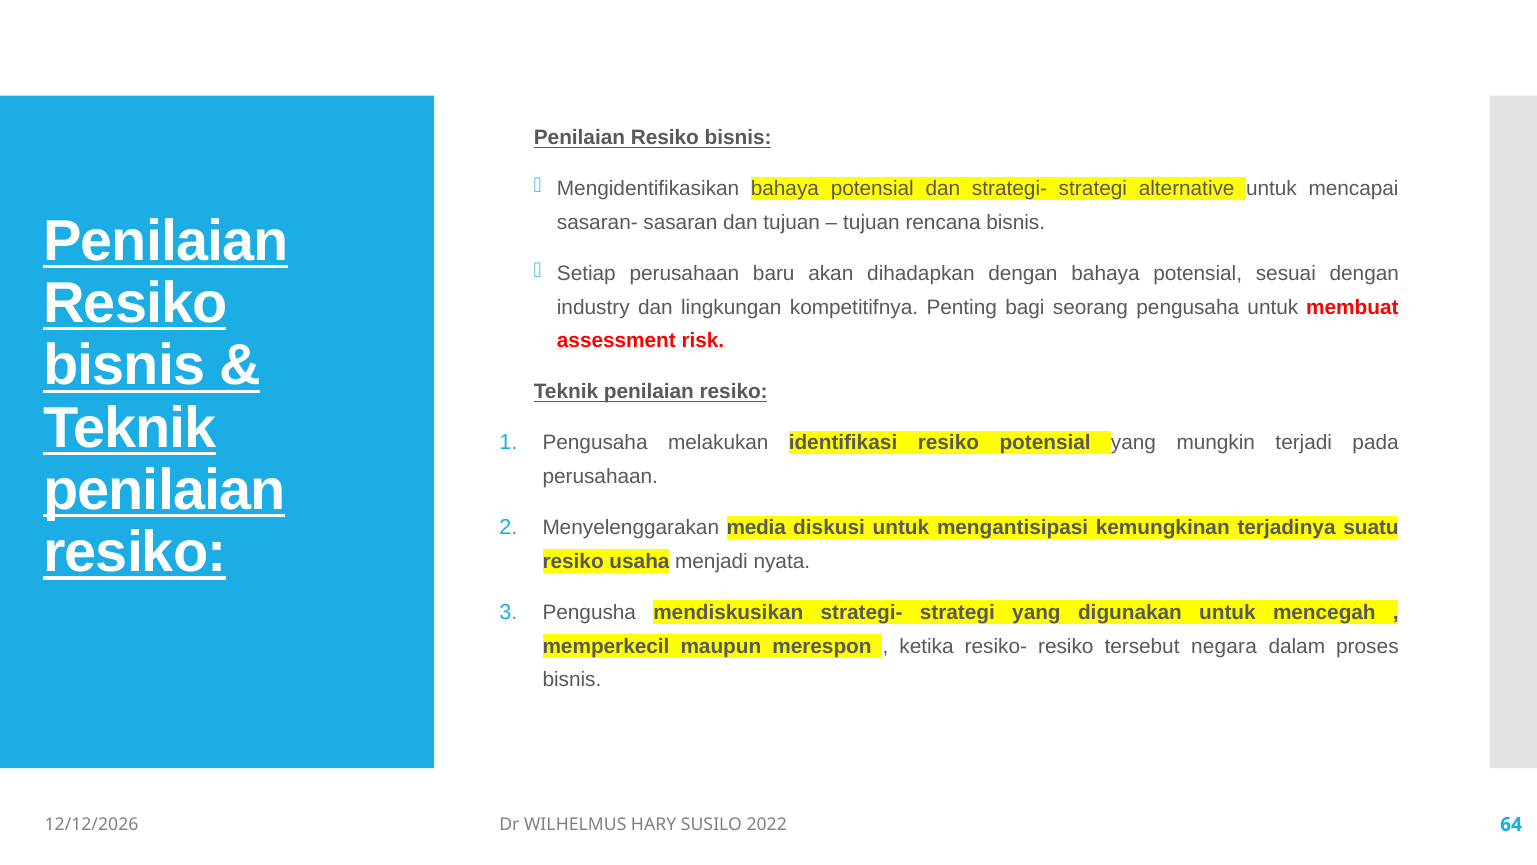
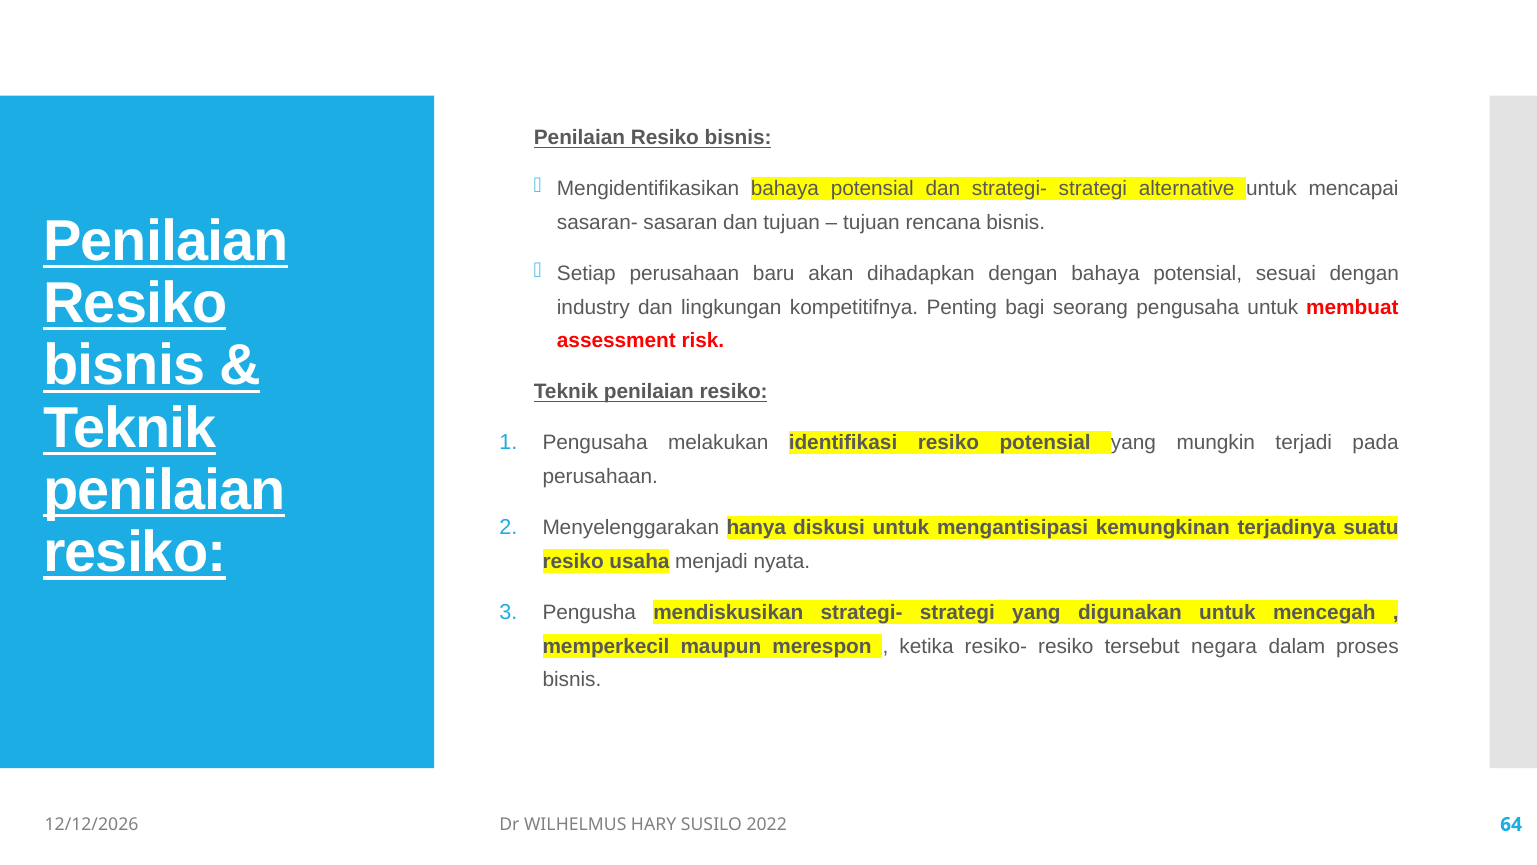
media: media -> hanya
